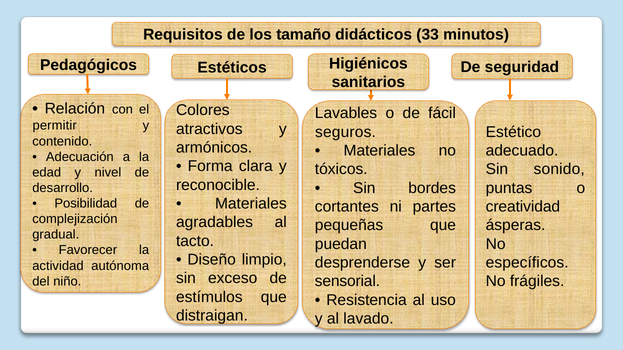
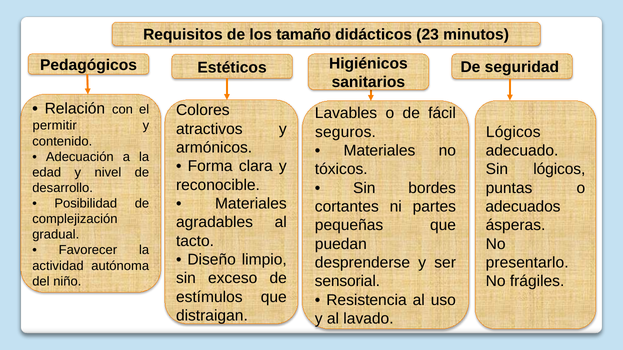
33: 33 -> 23
Estético at (513, 132): Estético -> Lógicos
Sin sonido: sonido -> lógicos
creatividad: creatividad -> adecuados
específicos: específicos -> presentarlo
